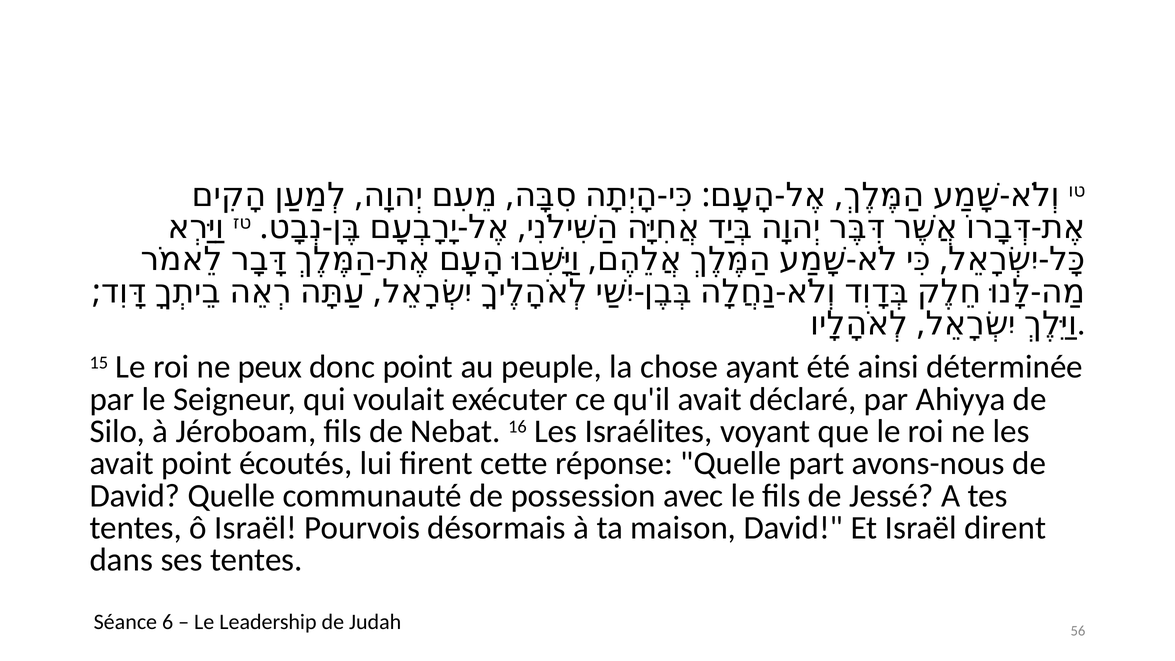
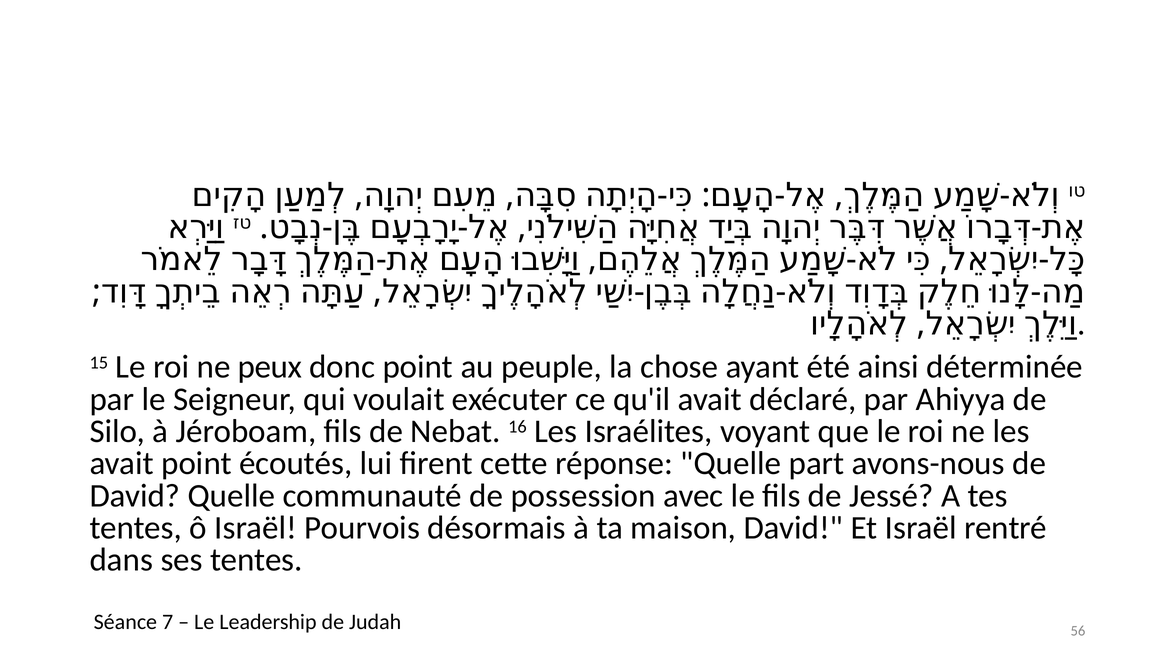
dirent: dirent -> rentré
6: 6 -> 7
